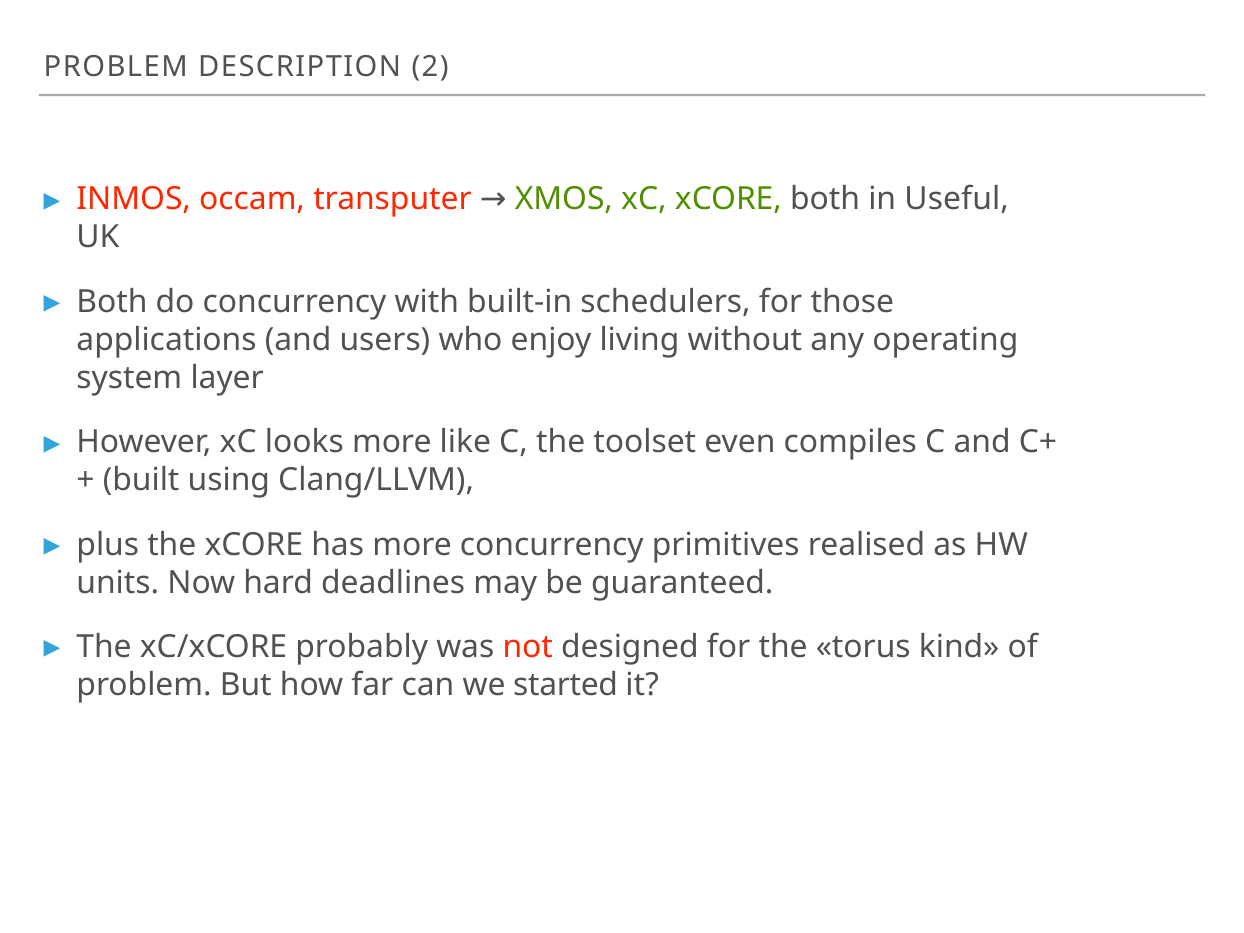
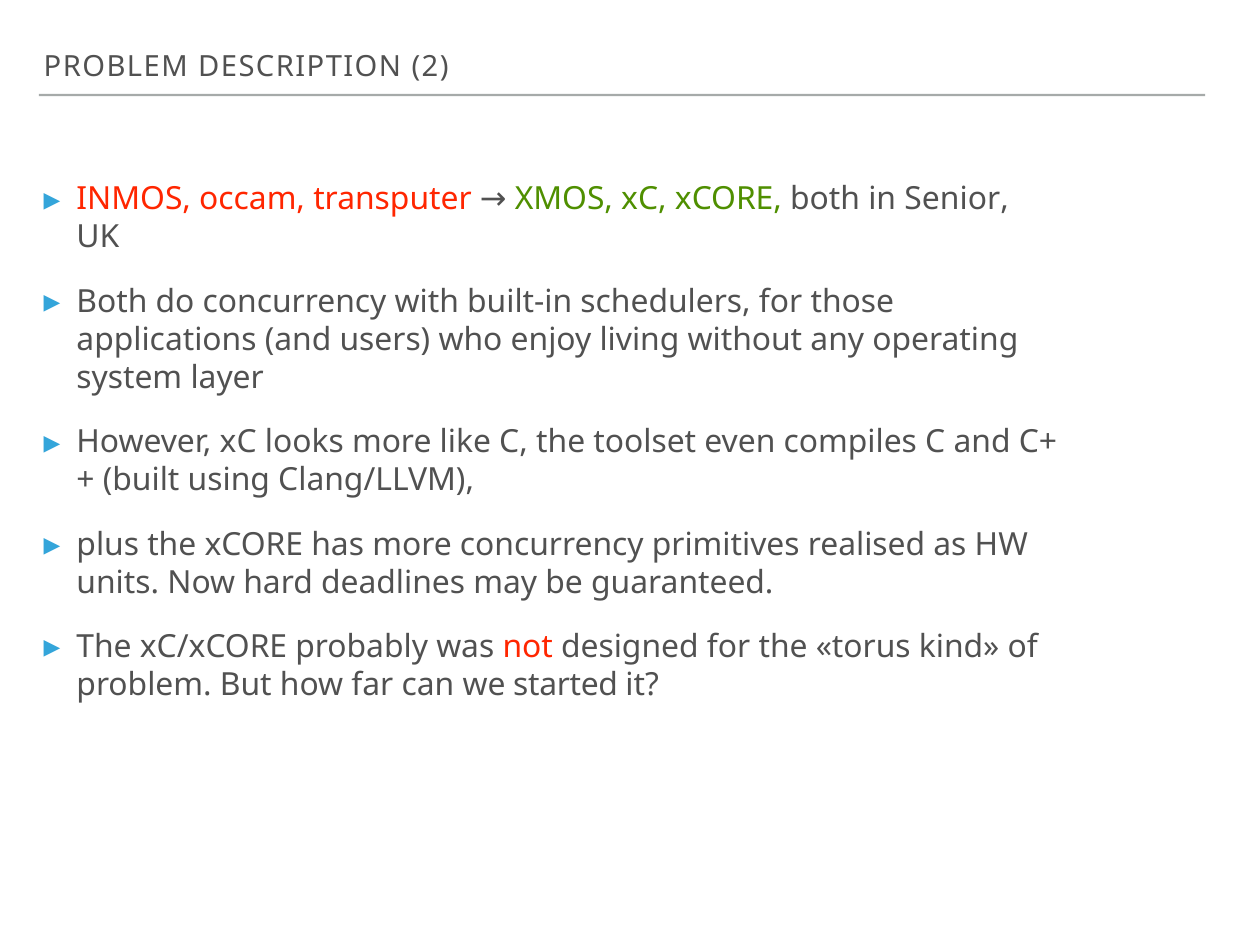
Useful: Useful -> Senior
